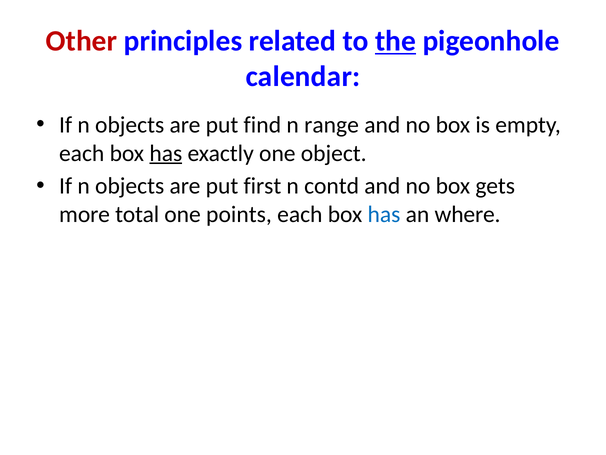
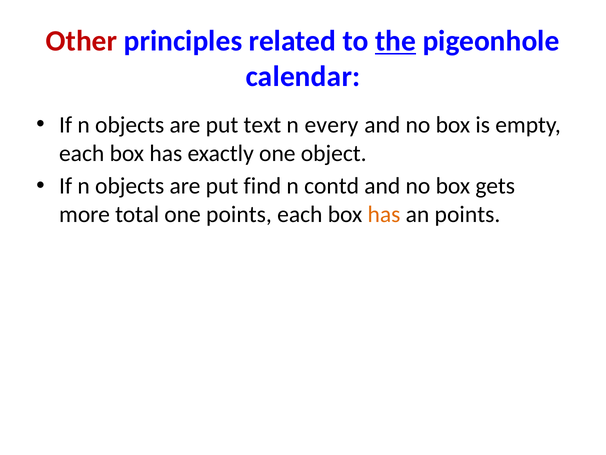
find: find -> text
range: range -> every
has at (166, 153) underline: present -> none
first: first -> find
has at (384, 214) colour: blue -> orange
an where: where -> points
